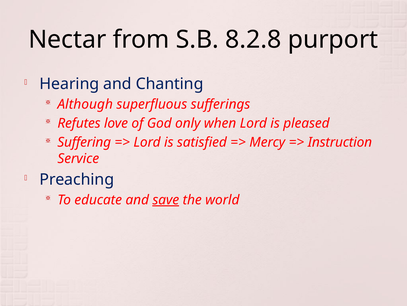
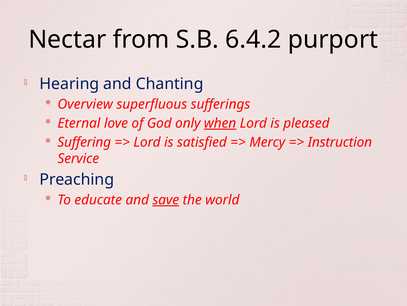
8.2.8: 8.2.8 -> 6.4.2
Although: Although -> Overview
Refutes: Refutes -> Eternal
when underline: none -> present
